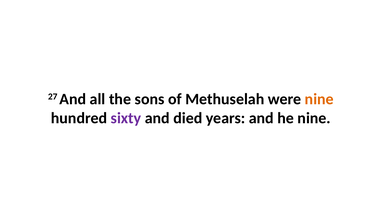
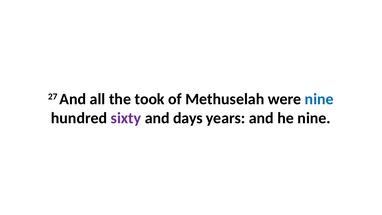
sons: sons -> took
nine at (319, 99) colour: orange -> blue
died: died -> days
